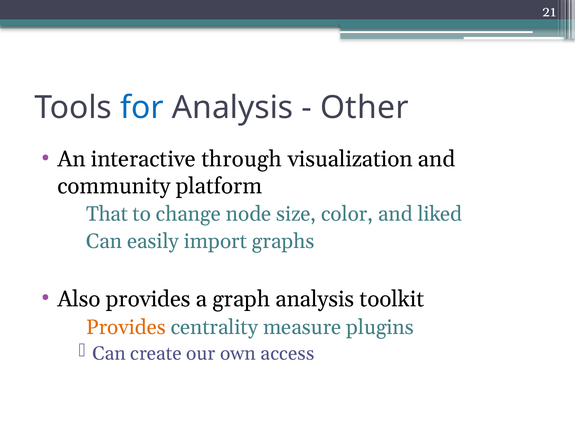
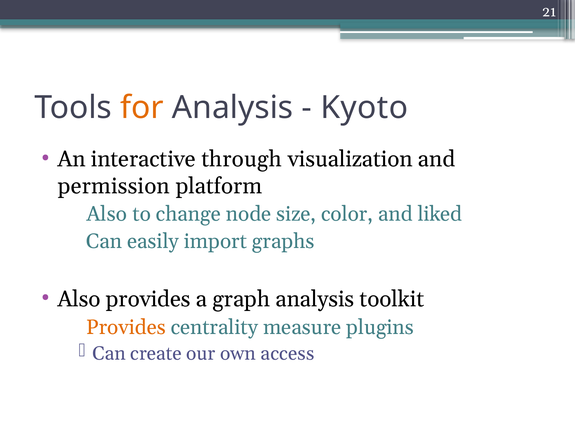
for colour: blue -> orange
Other: Other -> Kyoto
community: community -> permission
That at (107, 214): That -> Also
